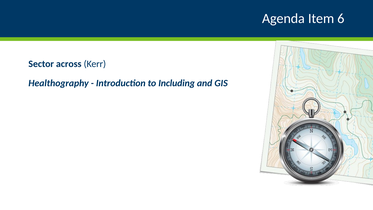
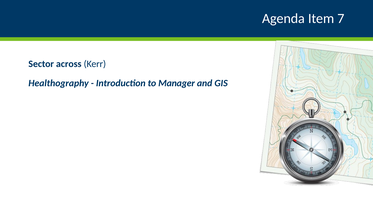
6: 6 -> 7
Including: Including -> Manager
